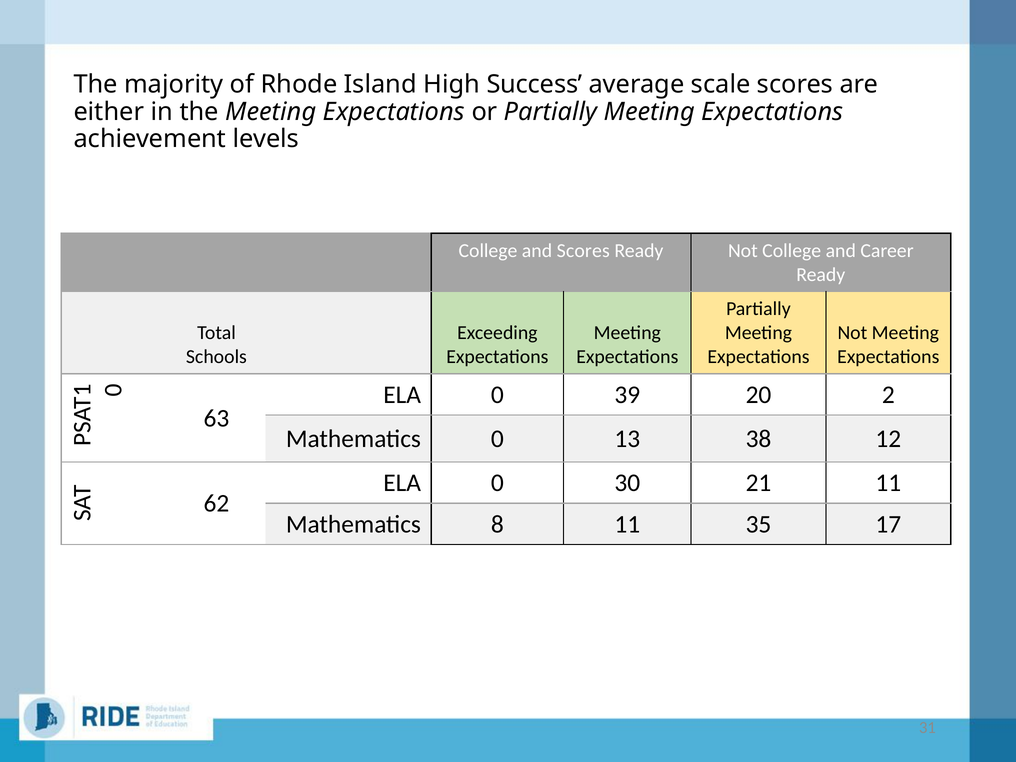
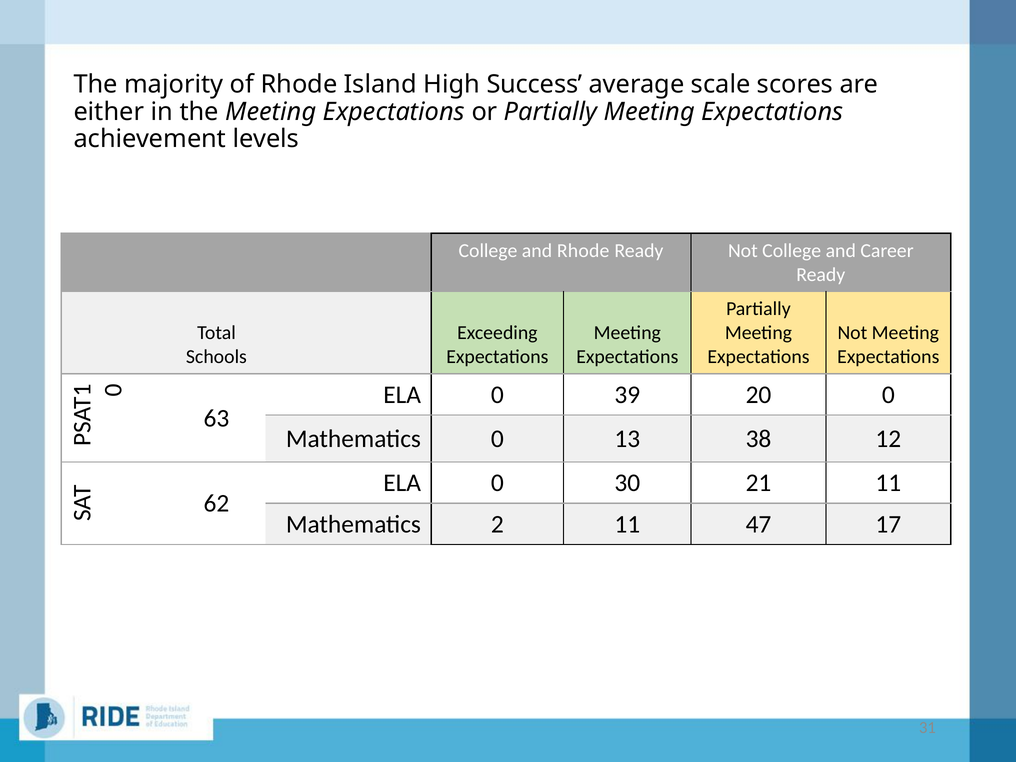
and Scores: Scores -> Rhode
20 2: 2 -> 0
8: 8 -> 2
35: 35 -> 47
